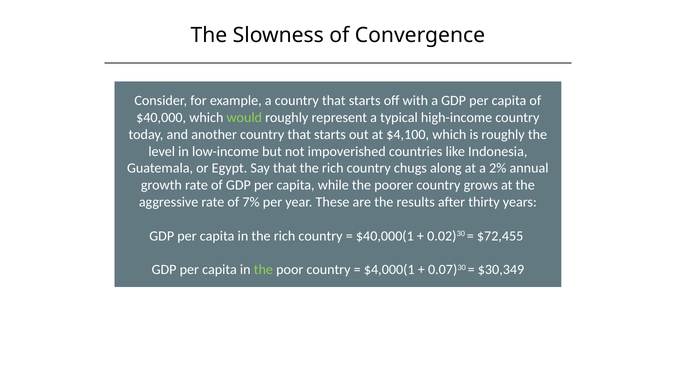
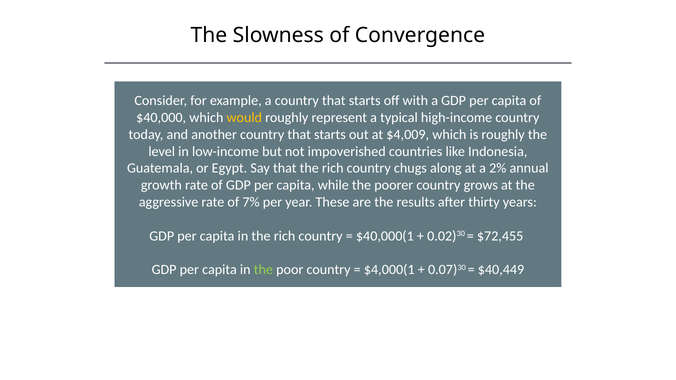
would colour: light green -> yellow
$4,100: $4,100 -> $4,009
$30,349: $30,349 -> $40,449
